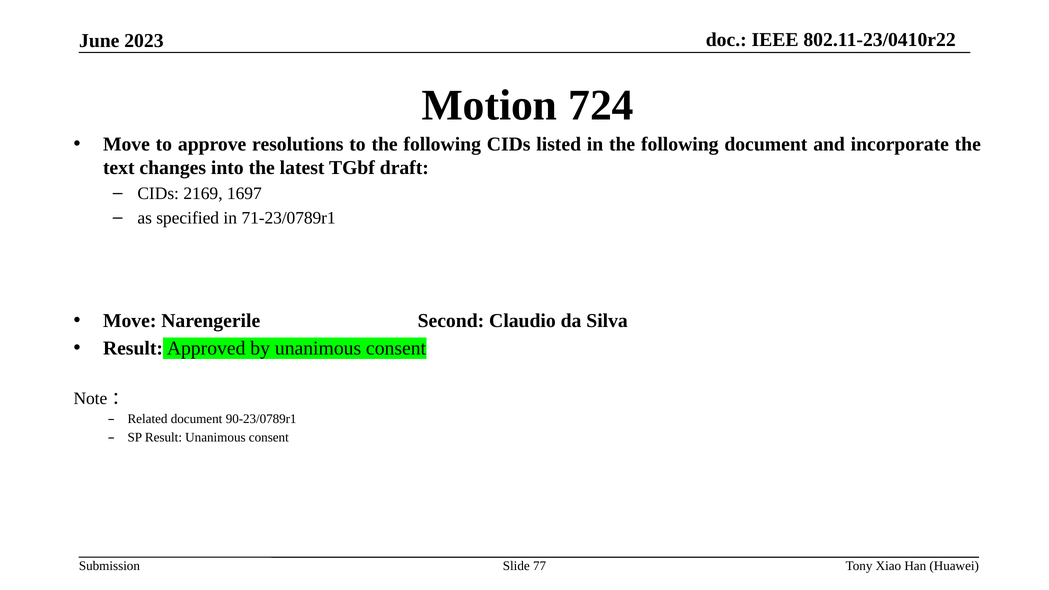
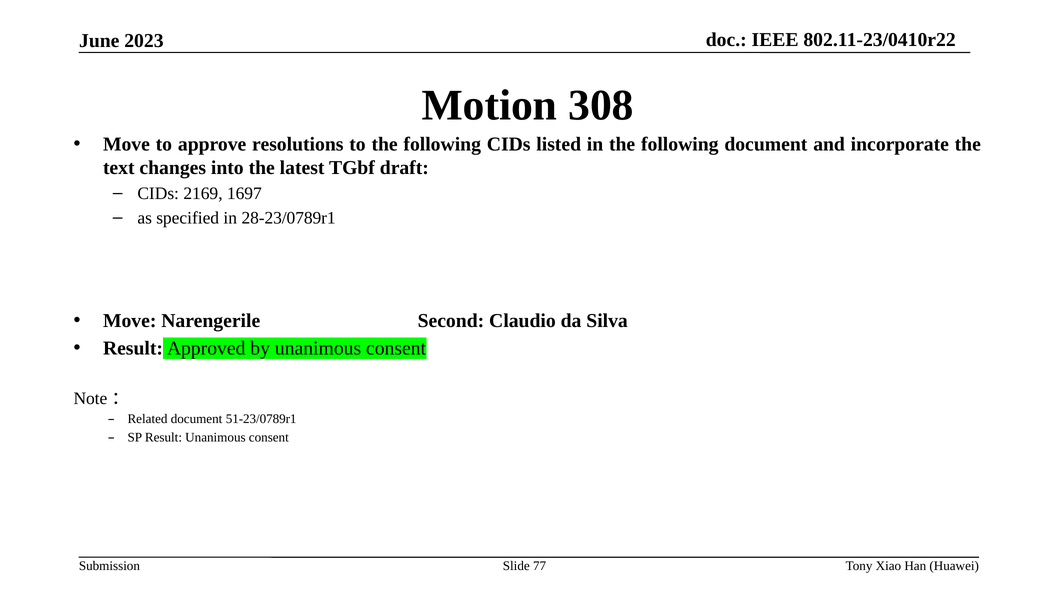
724: 724 -> 308
71-23/0789r1: 71-23/0789r1 -> 28-23/0789r1
90-23/0789r1: 90-23/0789r1 -> 51-23/0789r1
